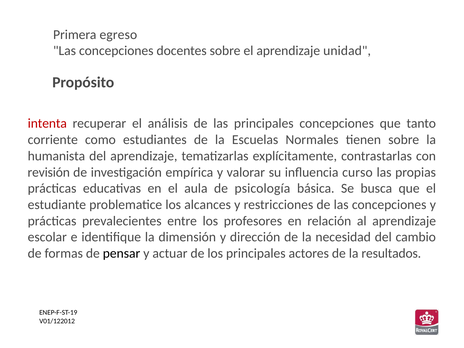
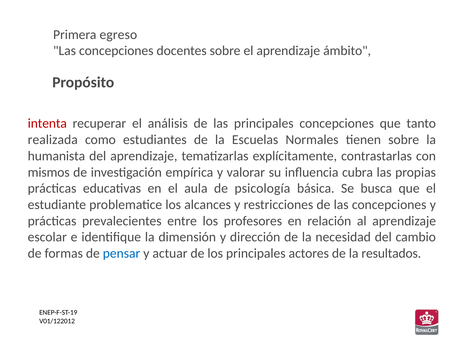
unidad: unidad -> ámbito
corriente: corriente -> realizada
revisión: revisión -> mismos
curso: curso -> cubra
pensar colour: black -> blue
